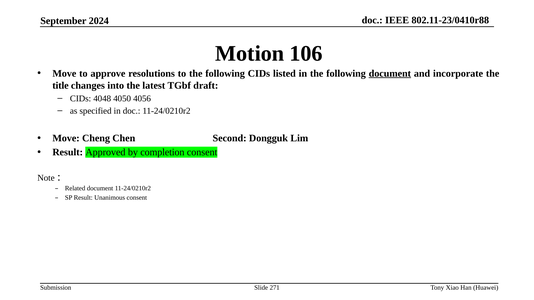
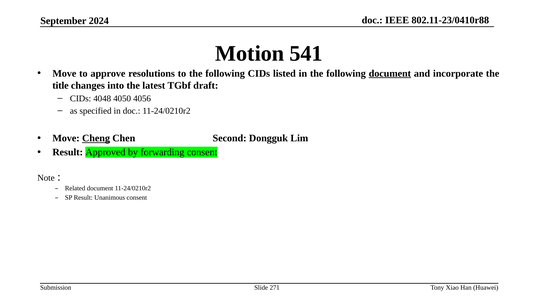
106: 106 -> 541
Cheng underline: none -> present
completion: completion -> forwarding
